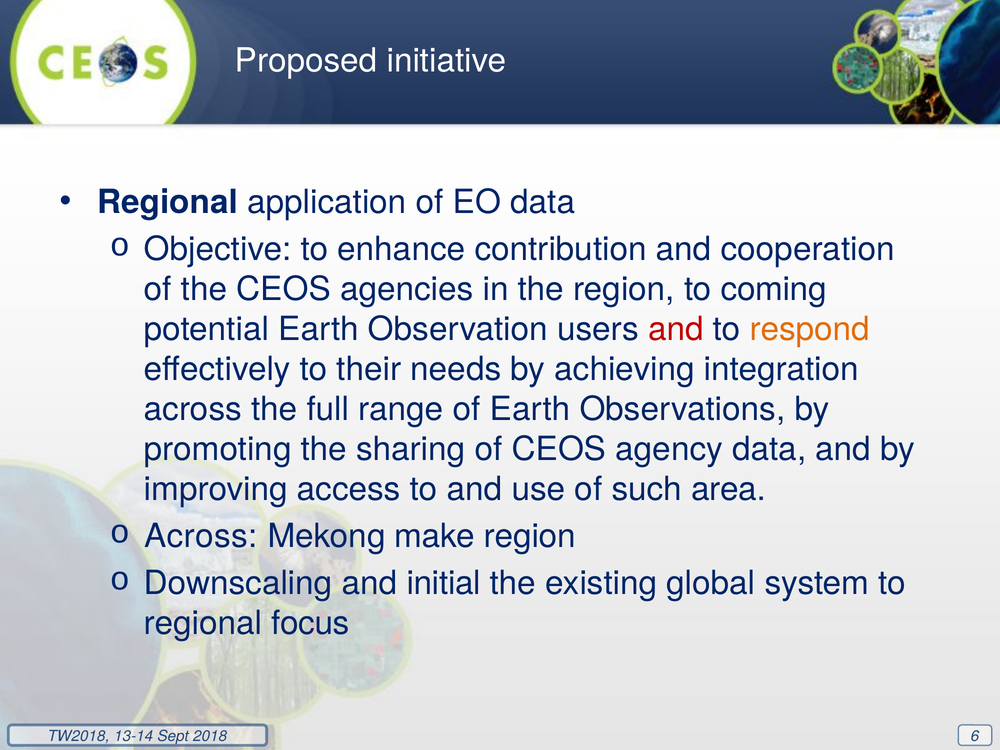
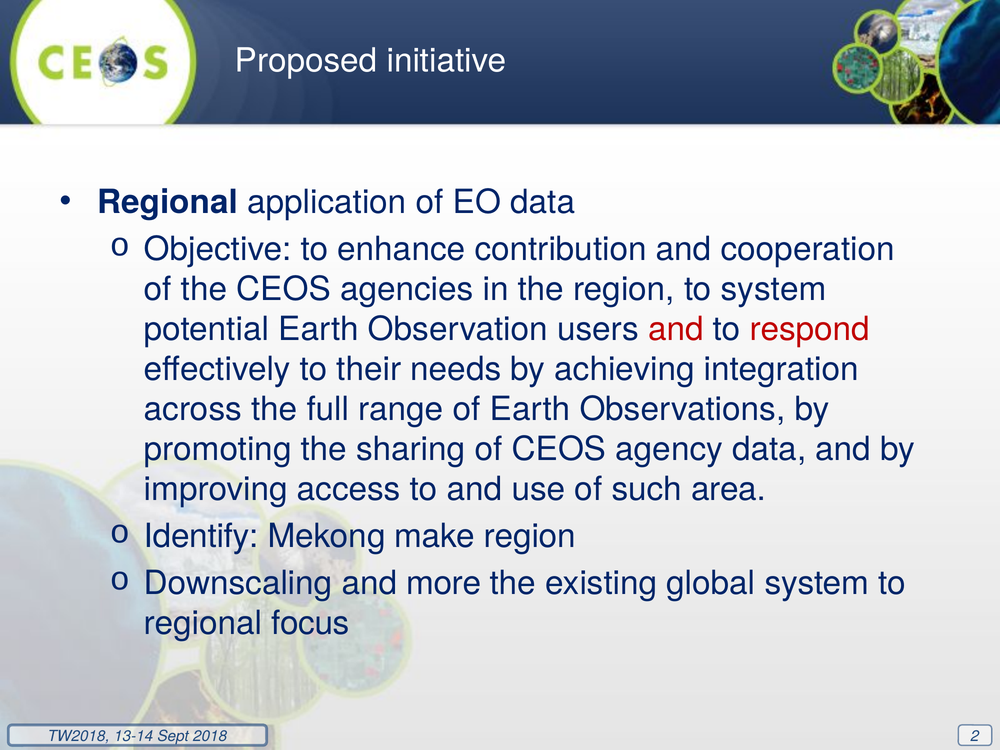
to coming: coming -> system
respond colour: orange -> red
Across at (201, 536): Across -> Identify
initial: initial -> more
6: 6 -> 2
